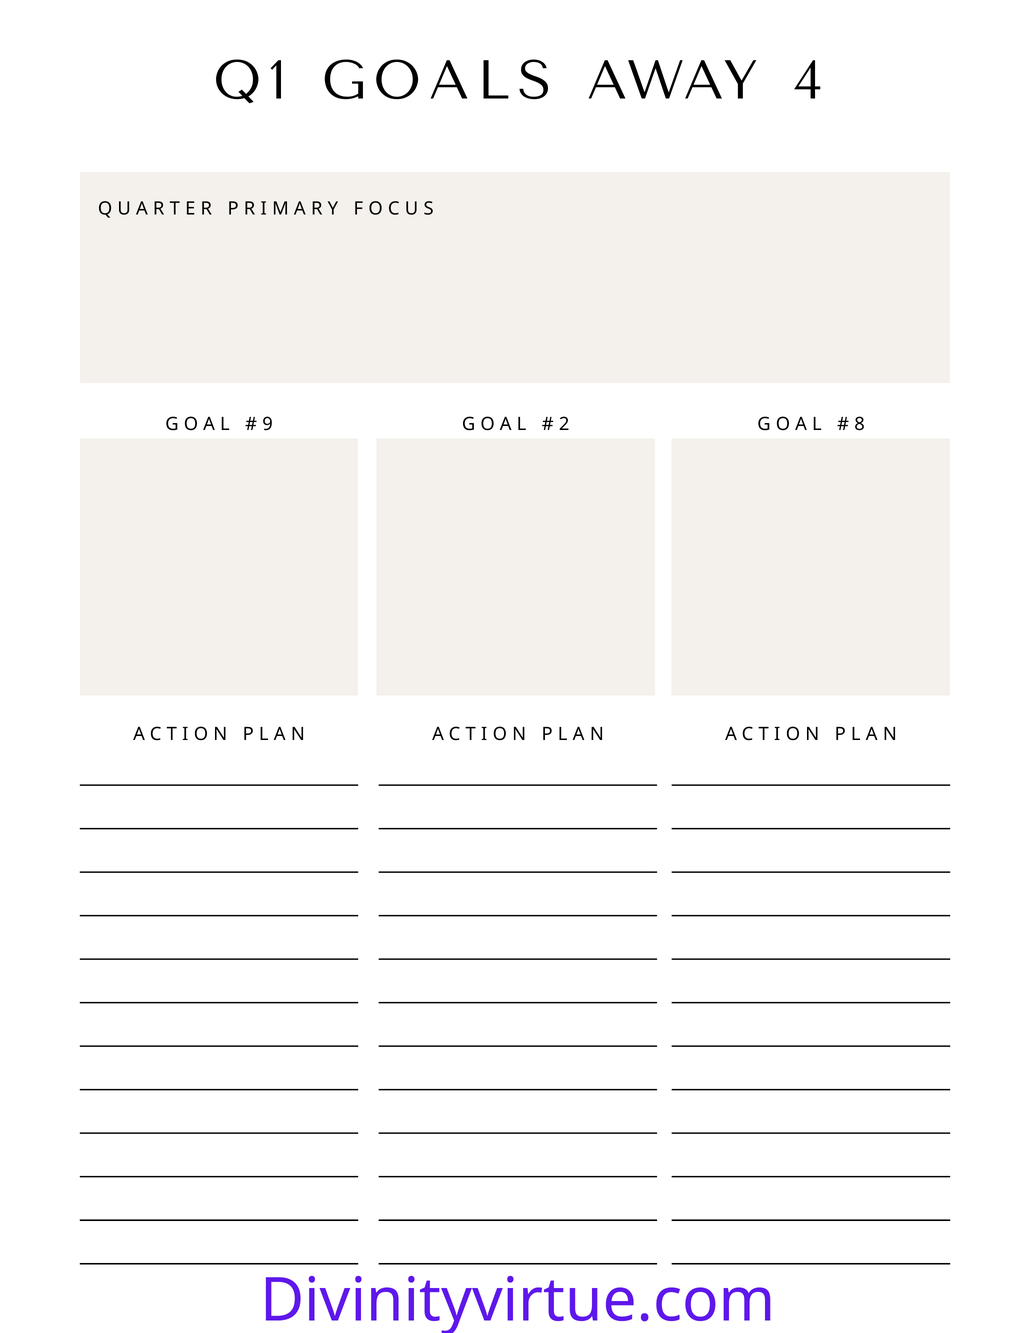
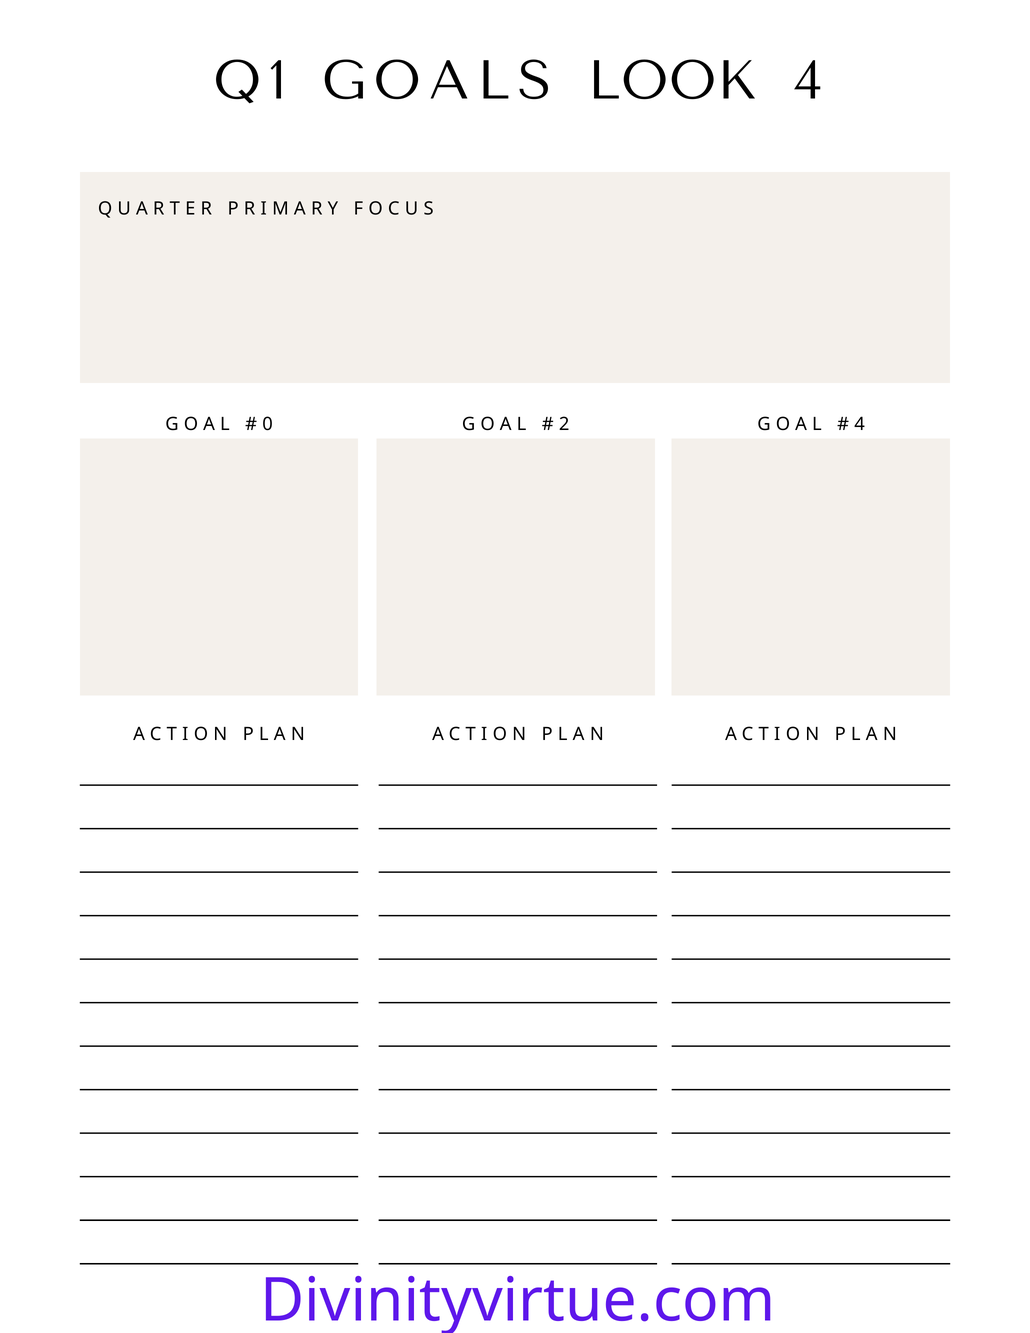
AWAY: AWAY -> LOOK
9: 9 -> 0
8 at (860, 424): 8 -> 4
